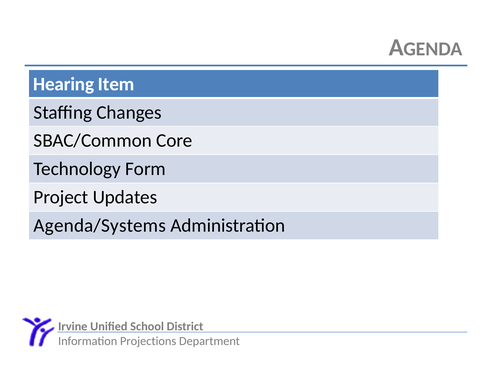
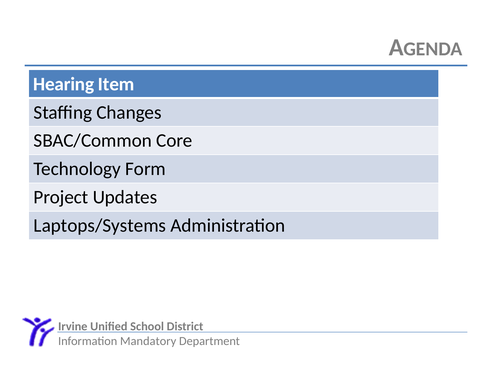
Agenda/Systems: Agenda/Systems -> Laptops/Systems
Projections: Projections -> Mandatory
